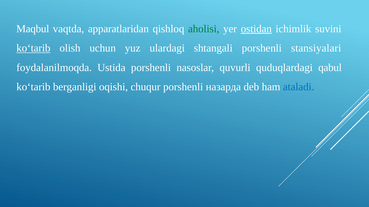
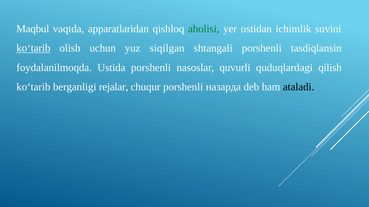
ostidan underline: present -> none
ulardagi: ulardagi -> siqilgan
stansiyalari: stansiyalari -> tasdiqlansin
qabul: qabul -> qilish
oqishi: oqishi -> rejalar
ataladi colour: blue -> black
